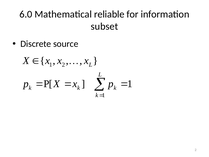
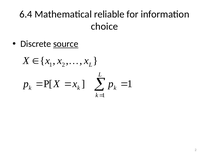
6.0: 6.0 -> 6.4
subset: subset -> choice
source underline: none -> present
